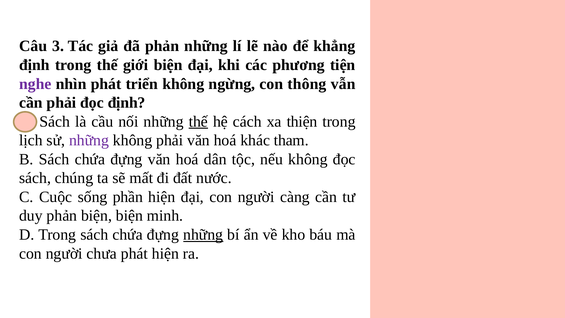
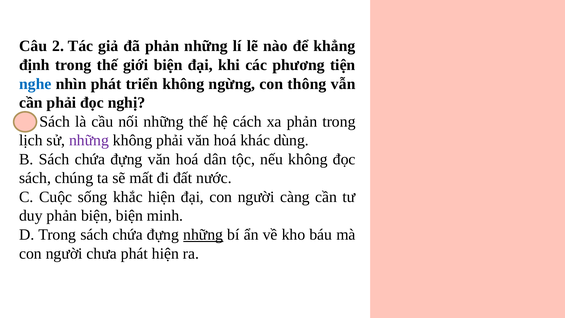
3: 3 -> 2
nghe colour: purple -> blue
đọc định: định -> nghị
thế at (198, 121) underline: present -> none
xa thiện: thiện -> phản
tham: tham -> dùng
phần: phần -> khắc
